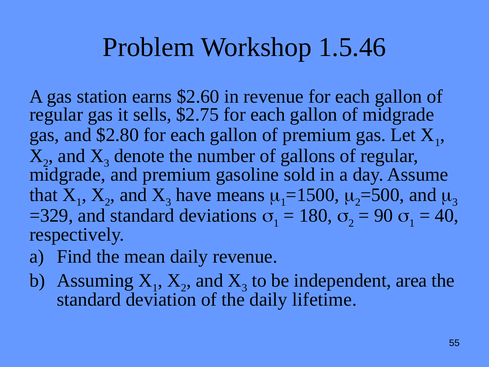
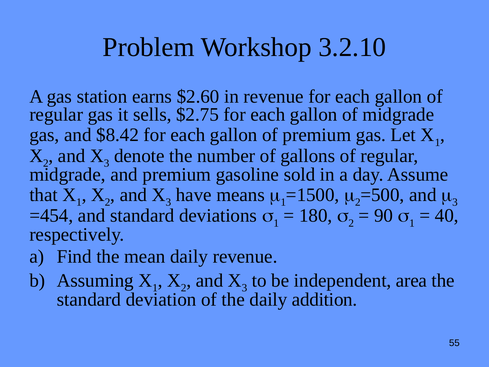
1.5.46: 1.5.46 -> 3.2.10
$2.80: $2.80 -> $8.42
=329: =329 -> =454
lifetime: lifetime -> addition
